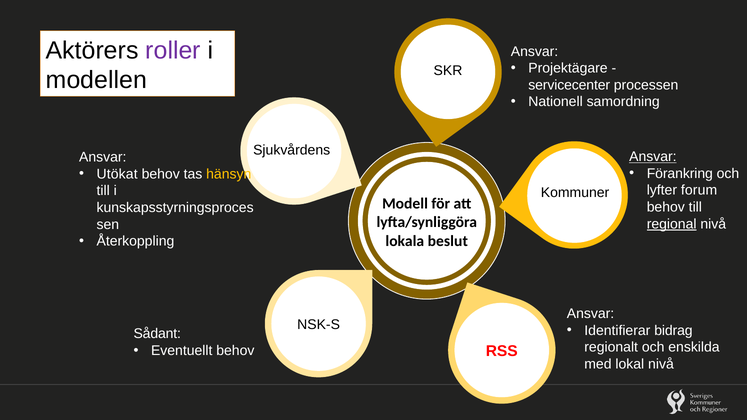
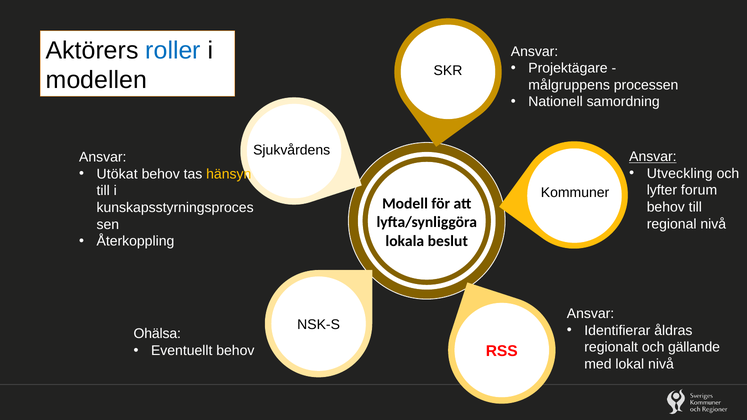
roller colour: purple -> blue
servicecenter: servicecenter -> målgruppens
Förankring: Förankring -> Utveckling
regional underline: present -> none
bidrag: bidrag -> åldras
Sådant: Sådant -> Ohälsa
enskilda: enskilda -> gällande
